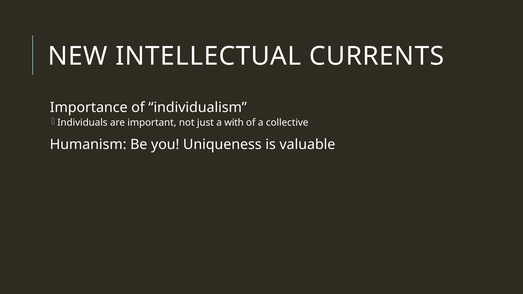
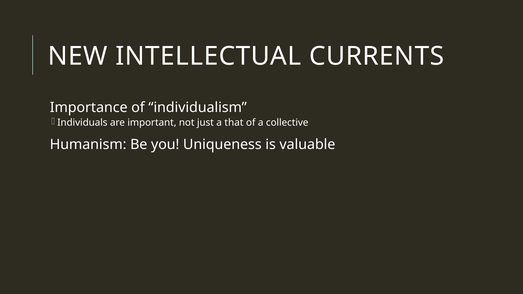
with: with -> that
